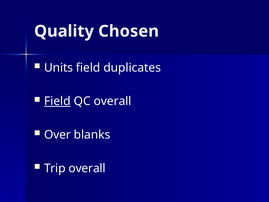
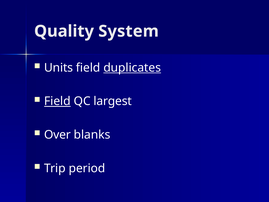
Chosen: Chosen -> System
duplicates underline: none -> present
QC overall: overall -> largest
Trip overall: overall -> period
